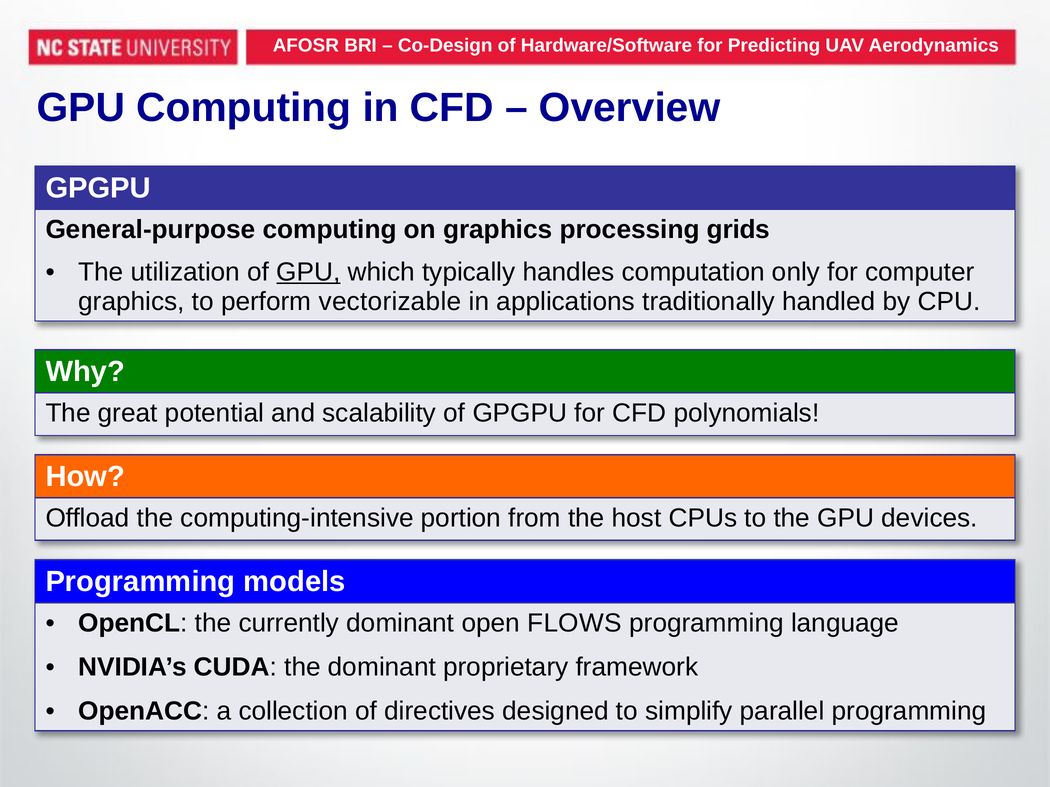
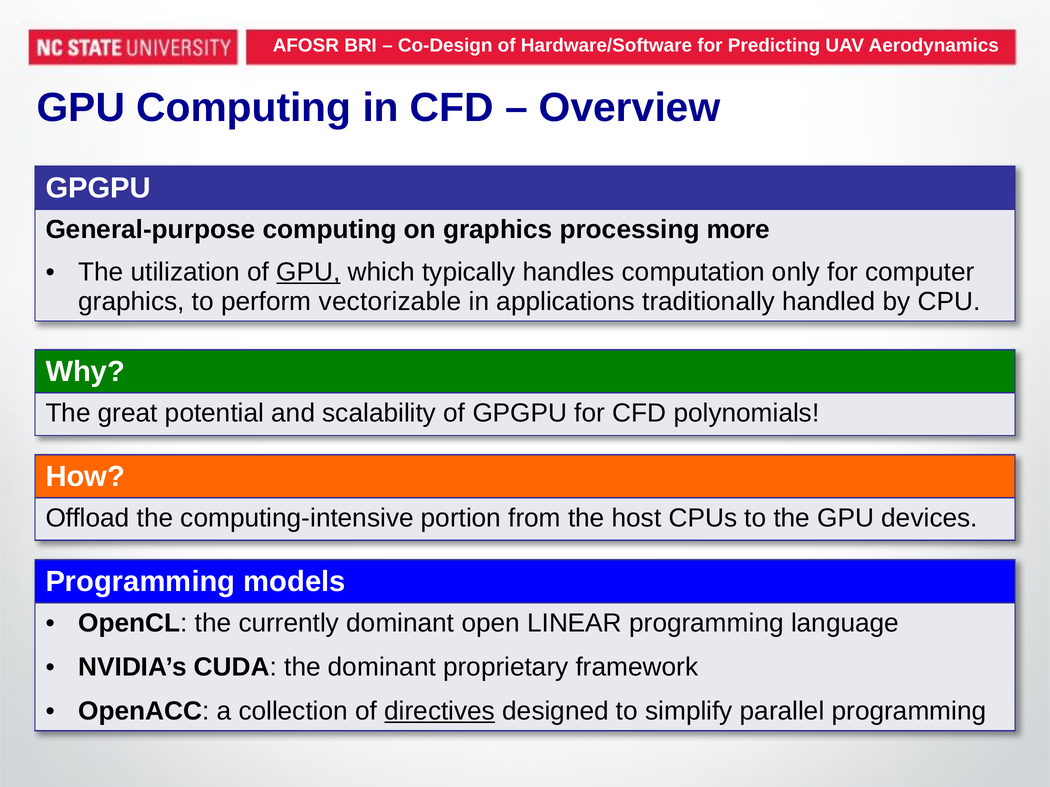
grids: grids -> more
FLOWS: FLOWS -> LINEAR
directives underline: none -> present
